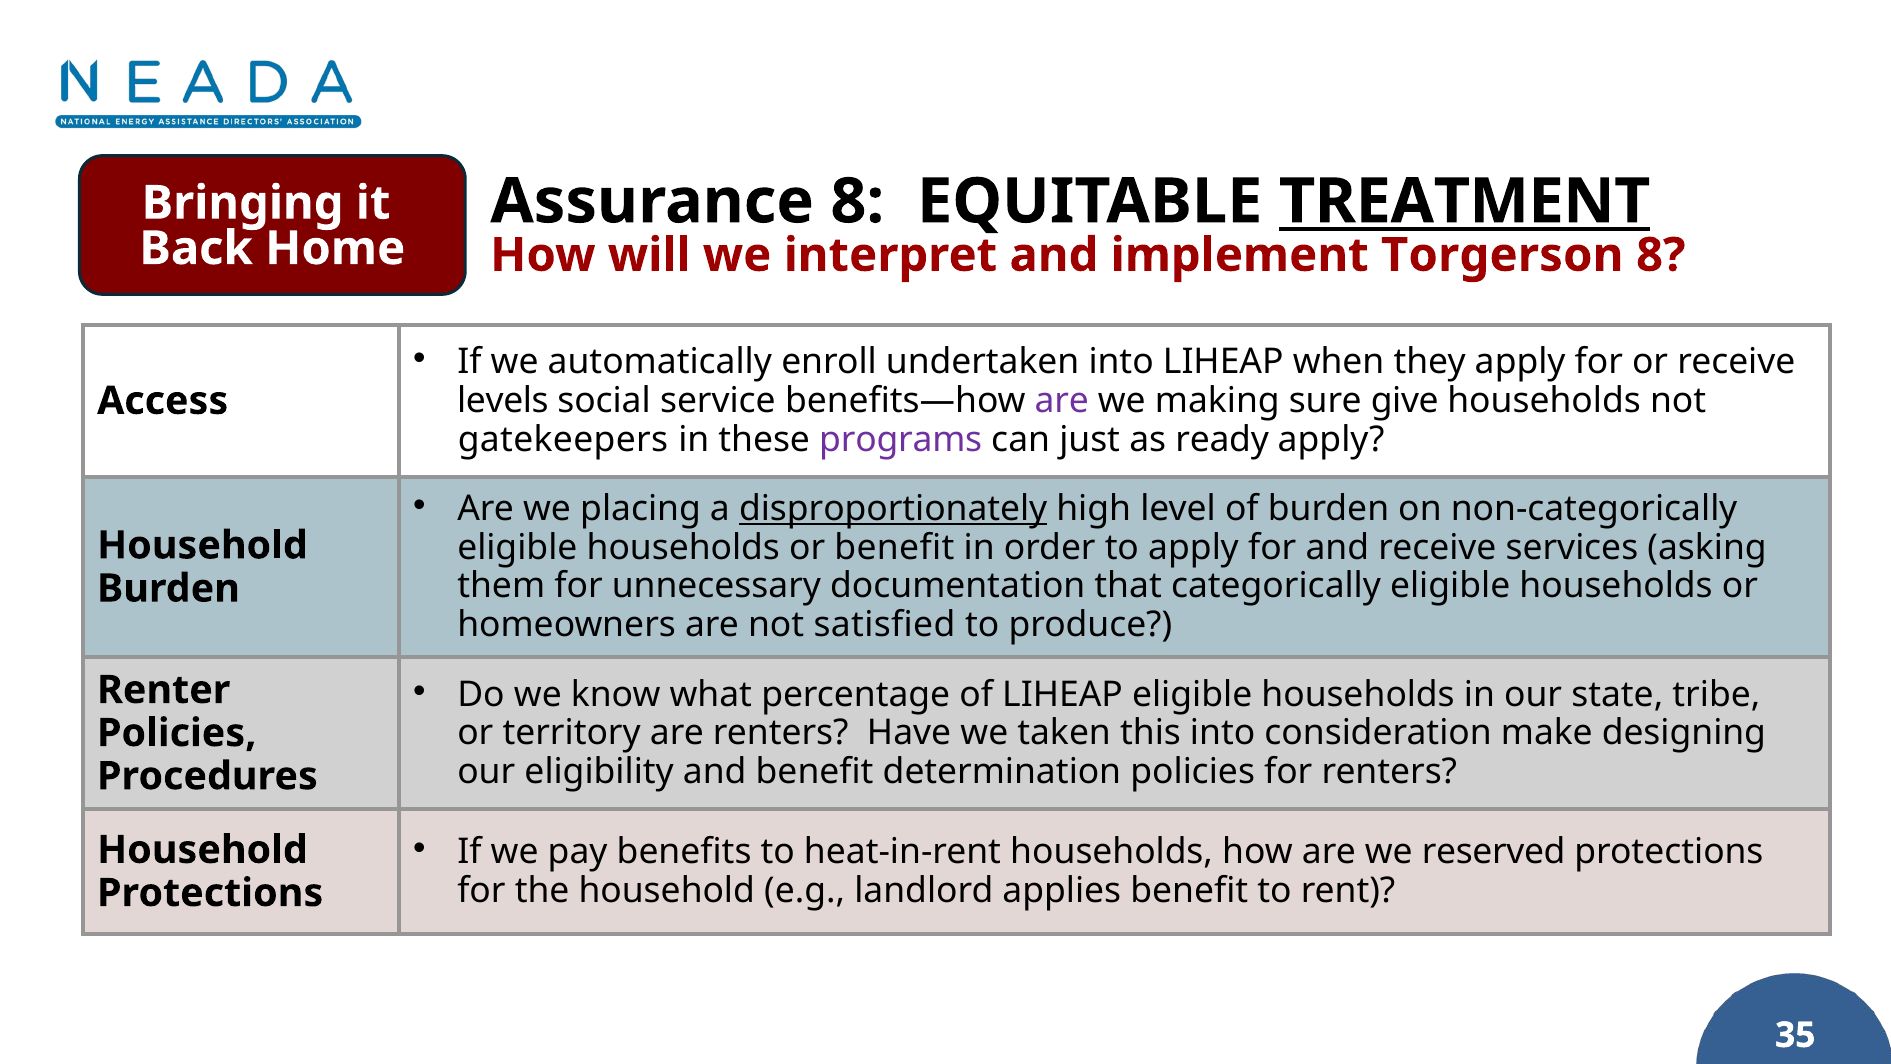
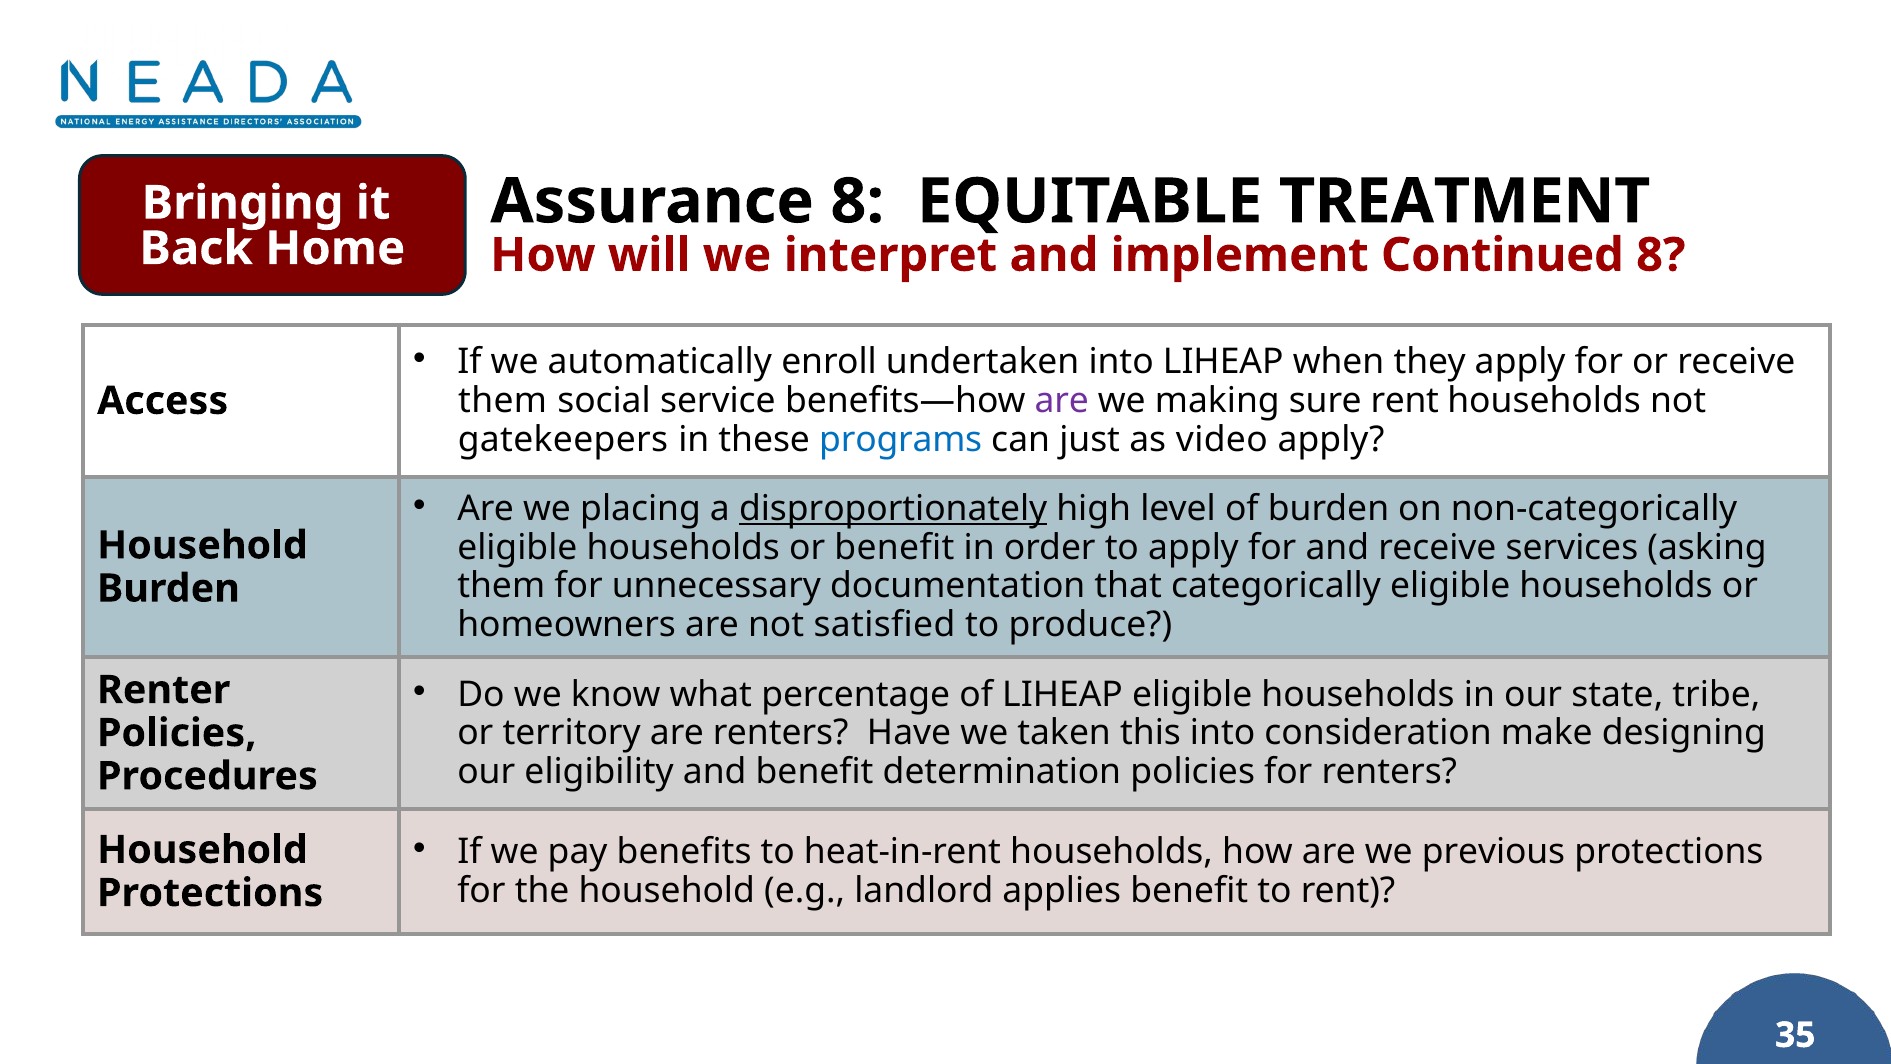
TREATMENT underline: present -> none
Torgerson: Torgerson -> Continued
levels at (503, 401): levels -> them
sure give: give -> rent
programs colour: purple -> blue
ready: ready -> video
reserved: reserved -> previous
